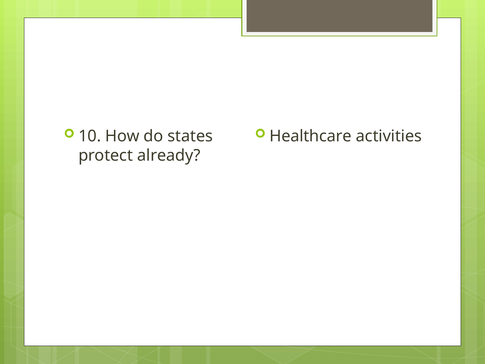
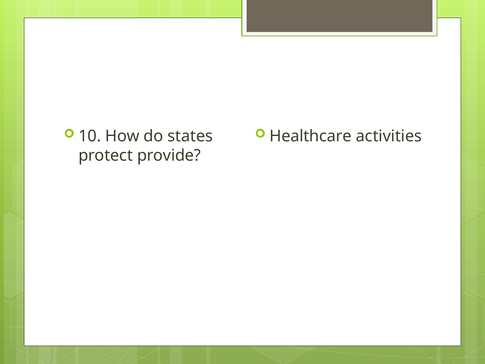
already: already -> provide
